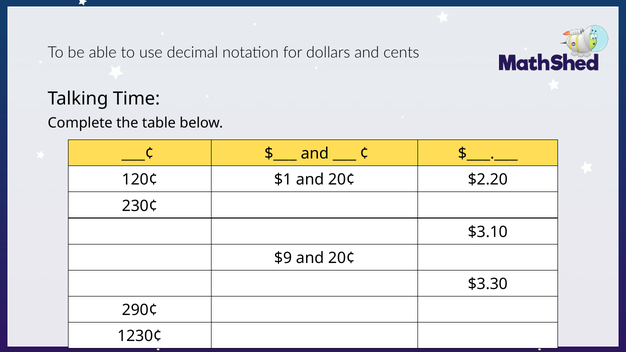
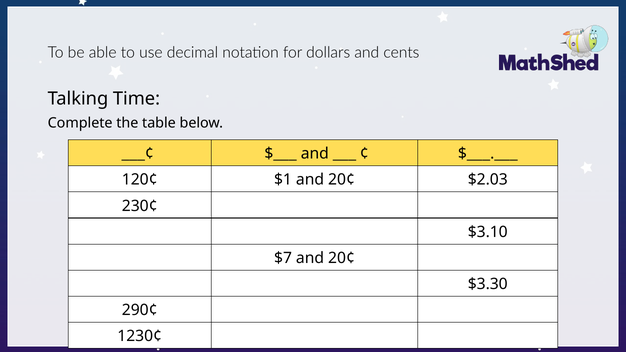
$2.20: $2.20 -> $2.03
$9: $9 -> $7
